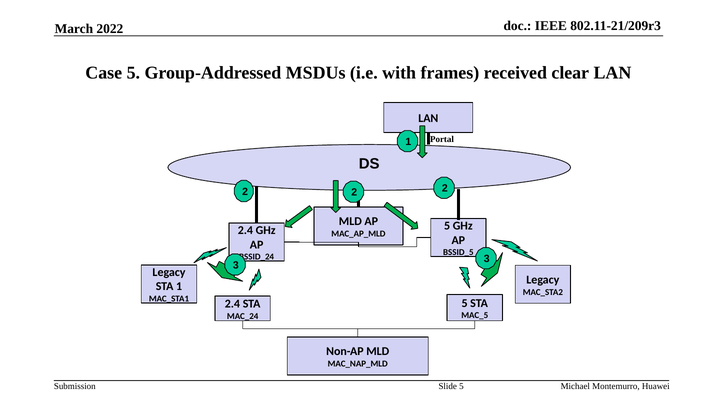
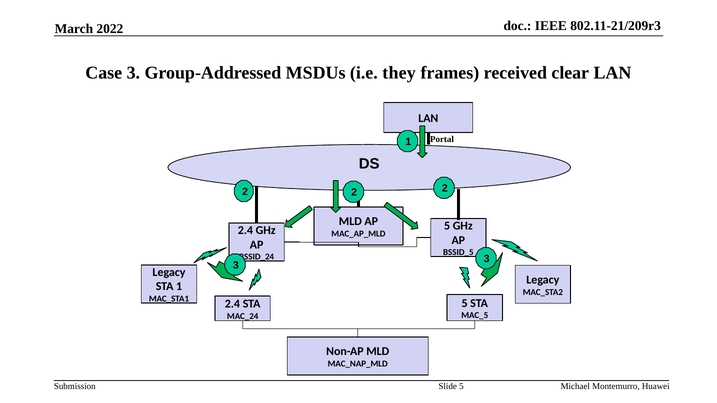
Case 5: 5 -> 3
with: with -> they
